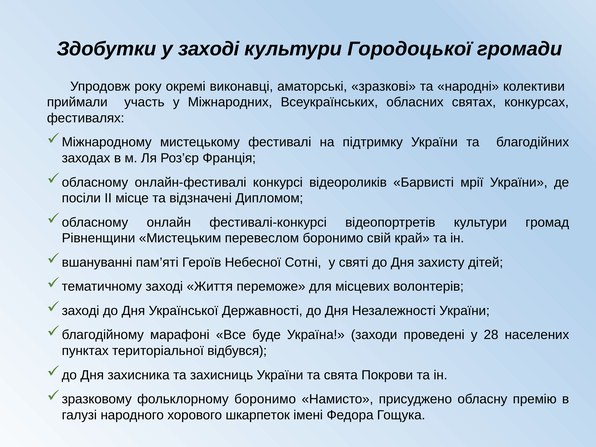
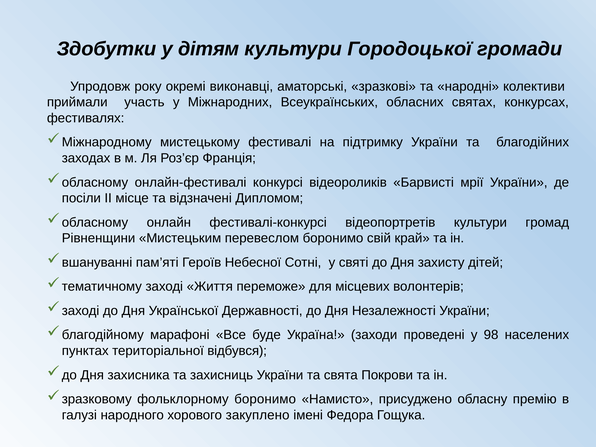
у заході: заході -> дітям
28: 28 -> 98
шкарпеток: шкарпеток -> закуплено
